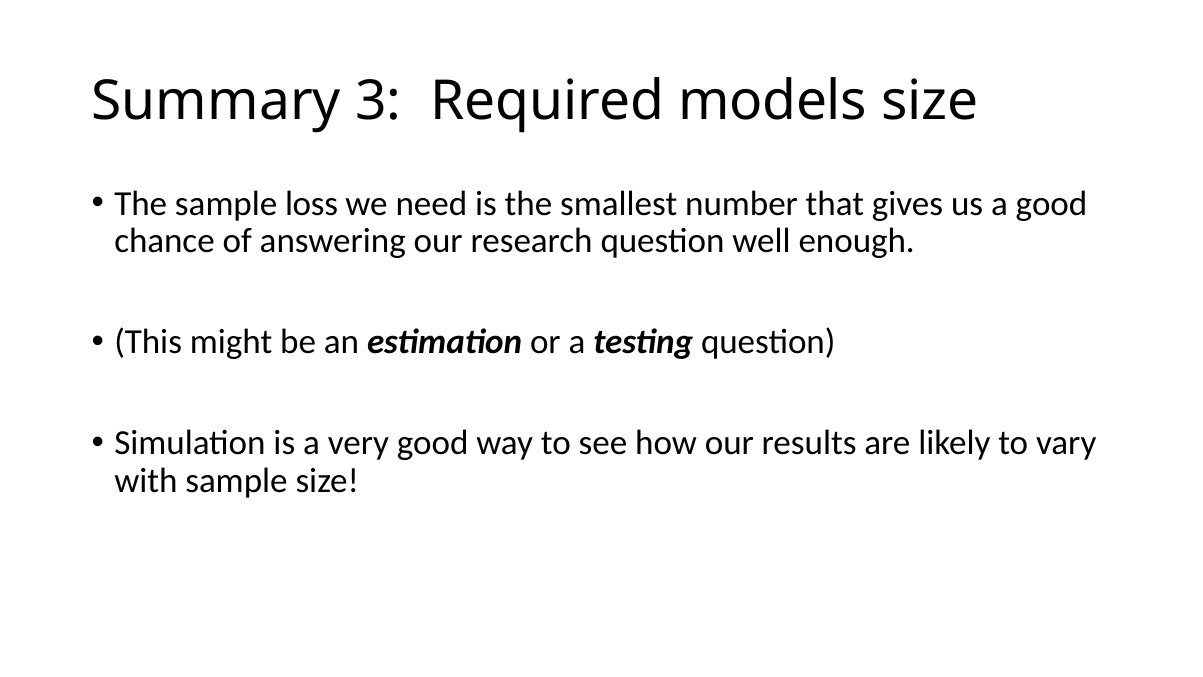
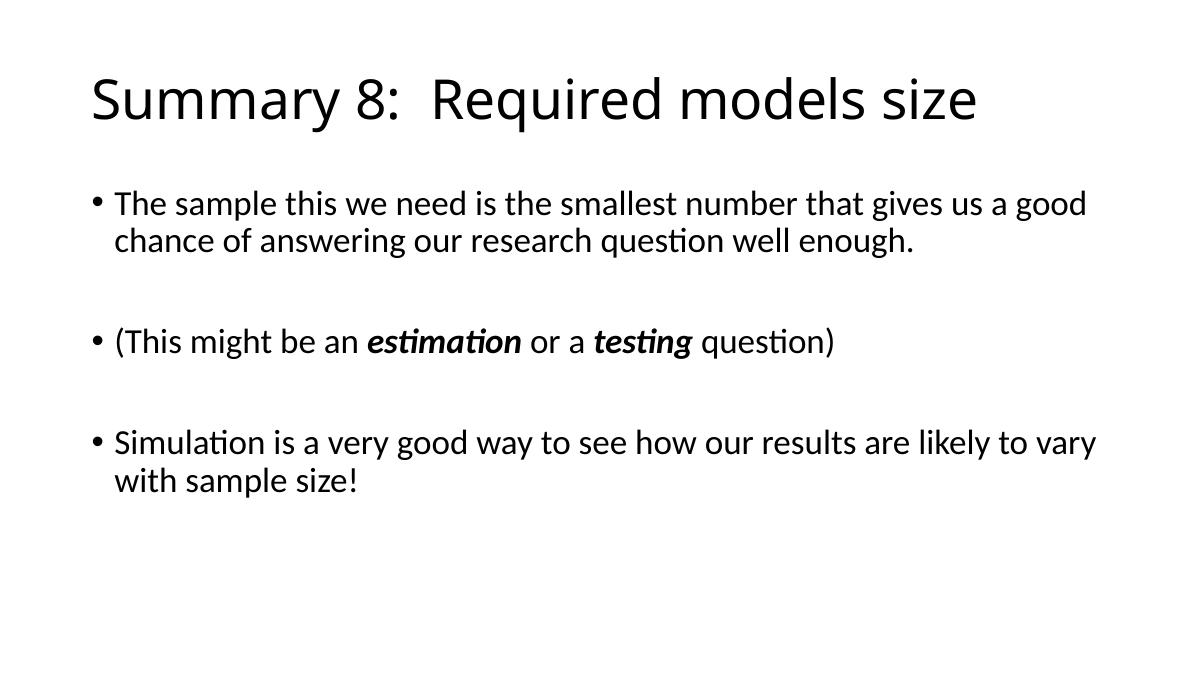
3: 3 -> 8
sample loss: loss -> this
